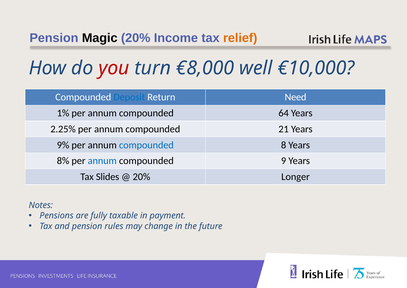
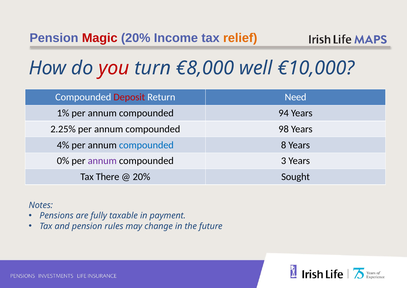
Magic colour: black -> red
Deposit colour: blue -> red
64: 64 -> 94
21: 21 -> 98
9%: 9% -> 4%
8%: 8% -> 0%
annum at (102, 161) colour: blue -> purple
9: 9 -> 3
Slides: Slides -> There
Longer: Longer -> Sought
